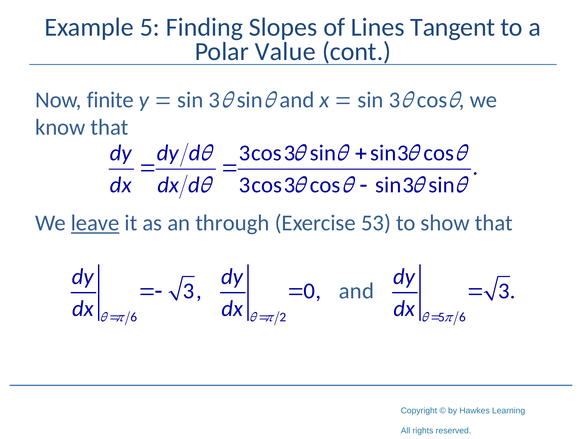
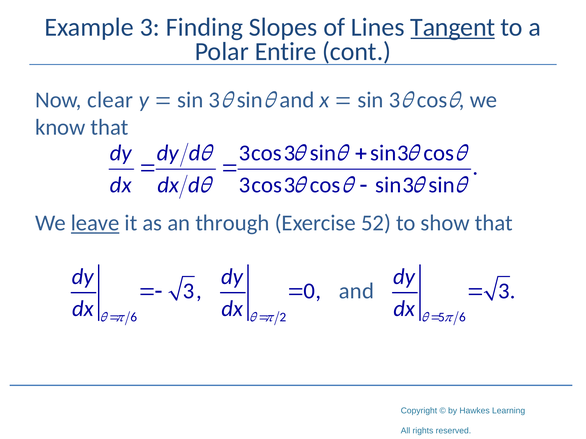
Example 5: 5 -> 3
Tangent underline: none -> present
Value: Value -> Entire
finite: finite -> clear
53: 53 -> 52
